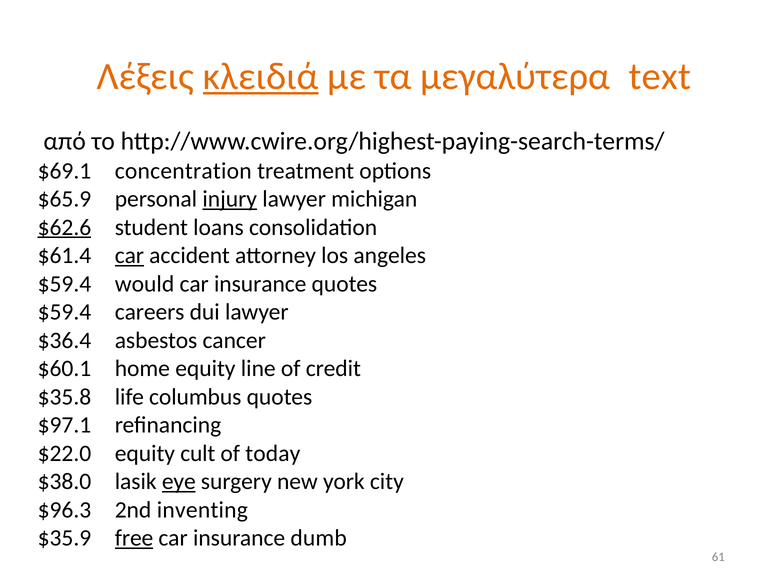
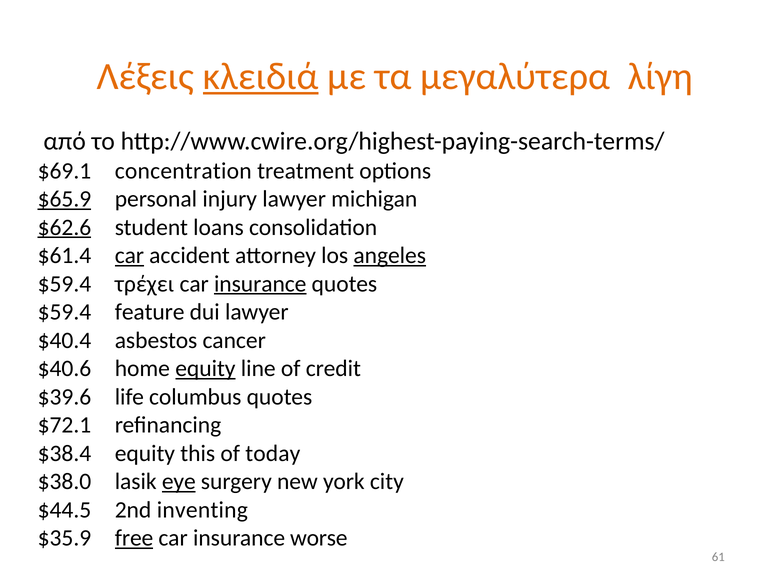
text: text -> λίγη
$65.9 underline: none -> present
injury underline: present -> none
angeles underline: none -> present
would: would -> τρέχει
insurance at (260, 284) underline: none -> present
careers: careers -> feature
$36.4: $36.4 -> $40.4
$60.1: $60.1 -> $40.6
equity at (205, 369) underline: none -> present
$35.8: $35.8 -> $39.6
$97.1: $97.1 -> $72.1
$22.0: $22.0 -> $38.4
cult: cult -> this
$96.3: $96.3 -> $44.5
dumb: dumb -> worse
